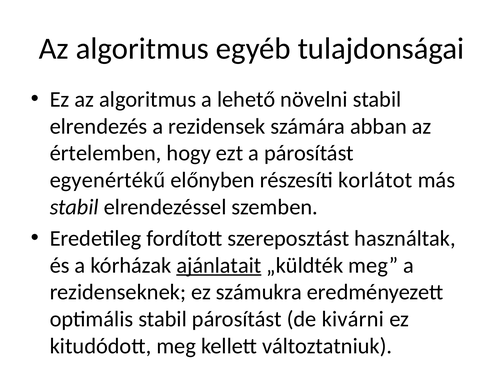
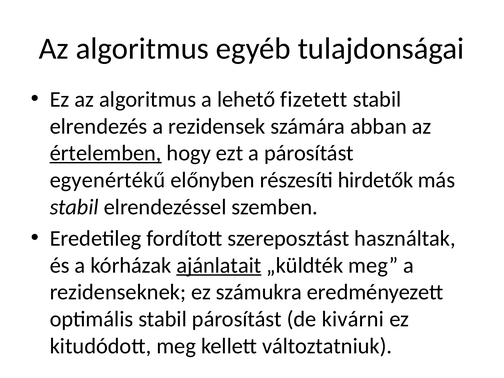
növelni: növelni -> fizetett
értelemben underline: none -> present
korlátot: korlátot -> hirdetők
